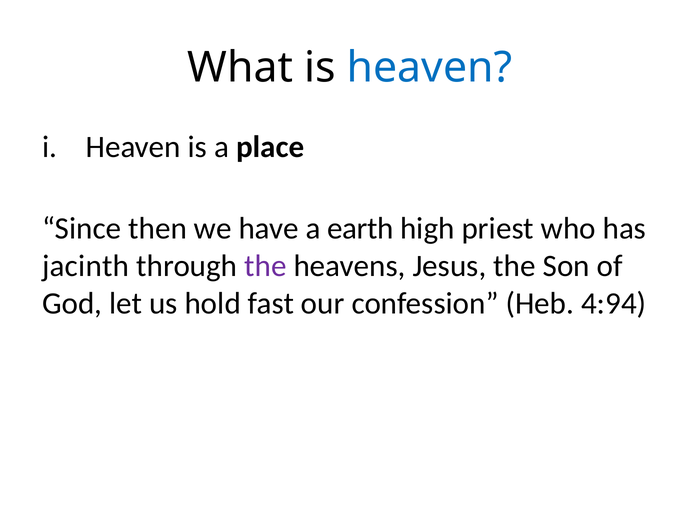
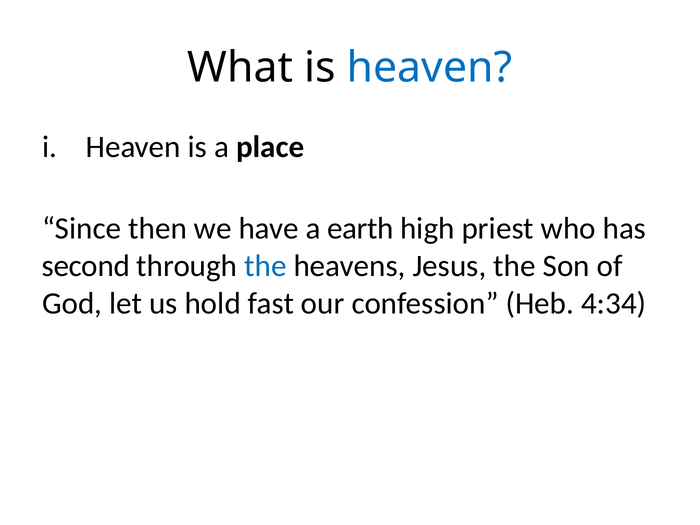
jacinth: jacinth -> second
the at (265, 266) colour: purple -> blue
4:94: 4:94 -> 4:34
